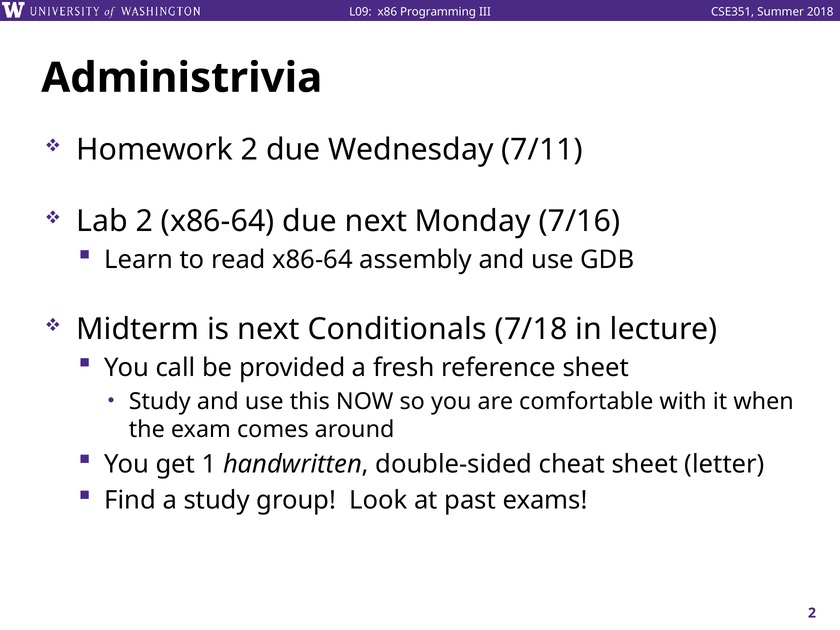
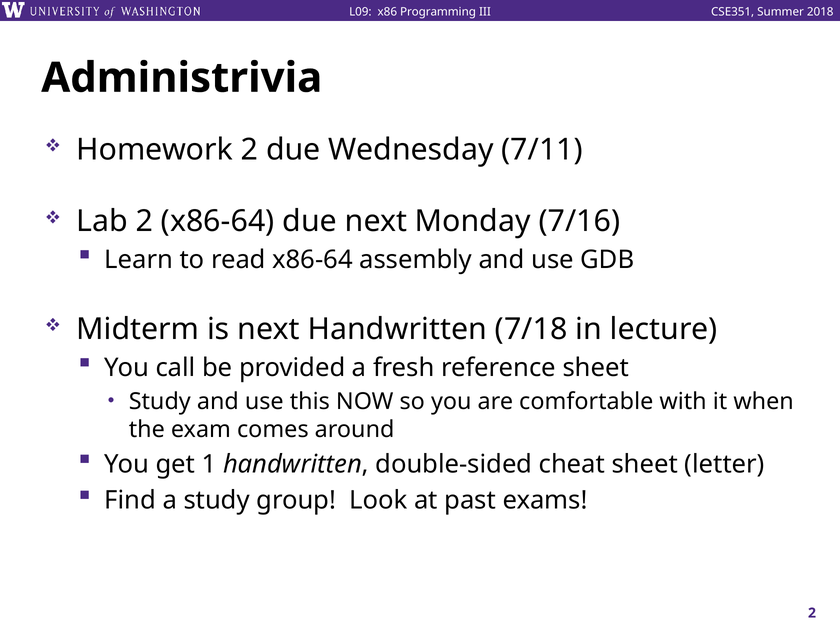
next Conditionals: Conditionals -> Handwritten
